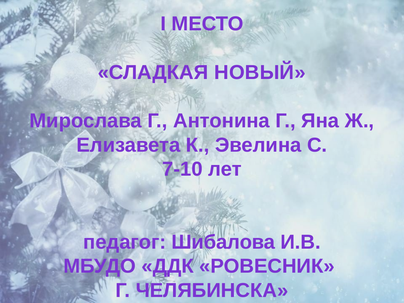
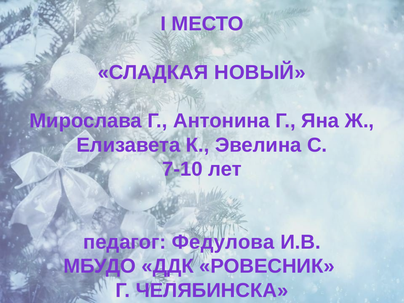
Шибалова: Шибалова -> Федулова
